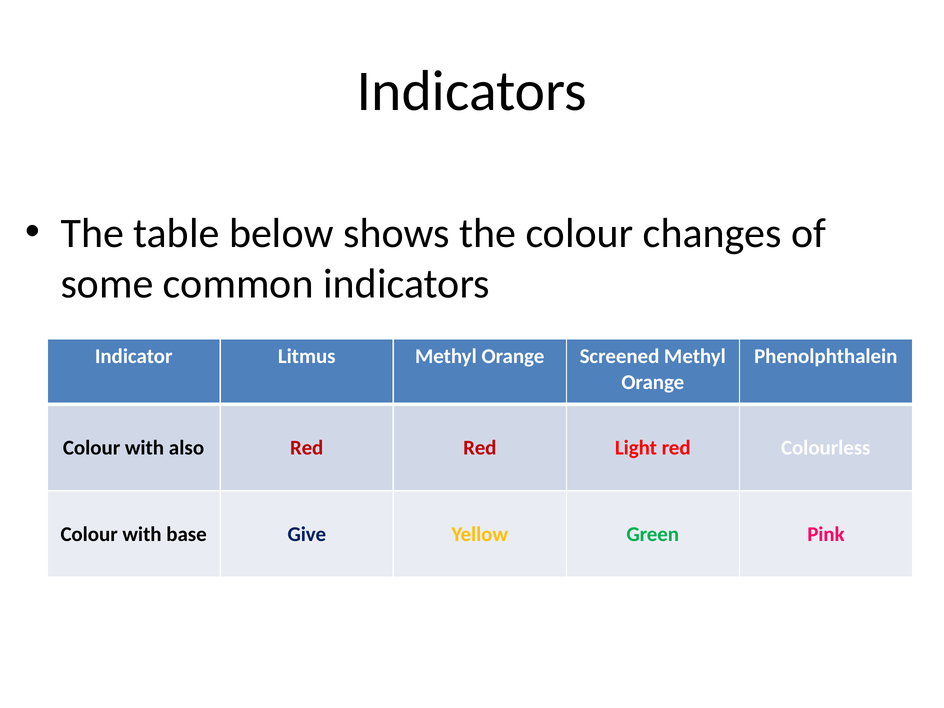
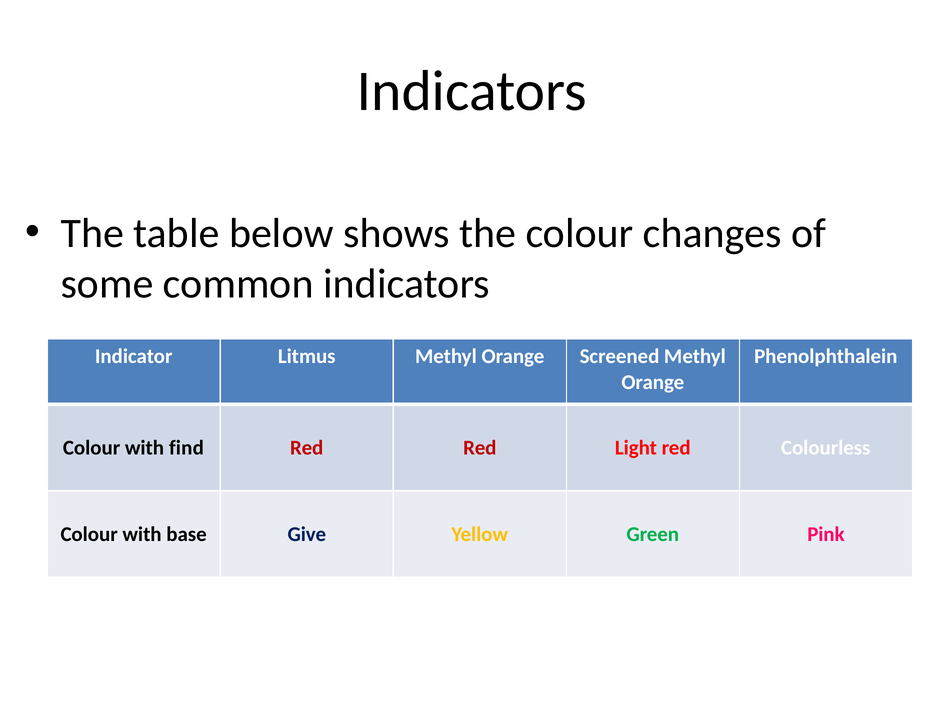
also: also -> find
